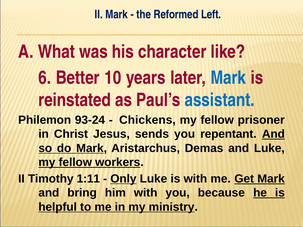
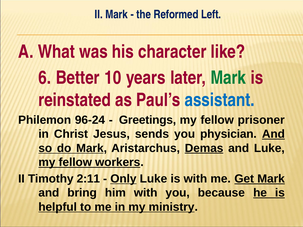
Mark at (228, 78) colour: blue -> green
93-24: 93-24 -> 96-24
Chickens: Chickens -> Greetings
repentant: repentant -> physician
Demas underline: none -> present
1:11: 1:11 -> 2:11
